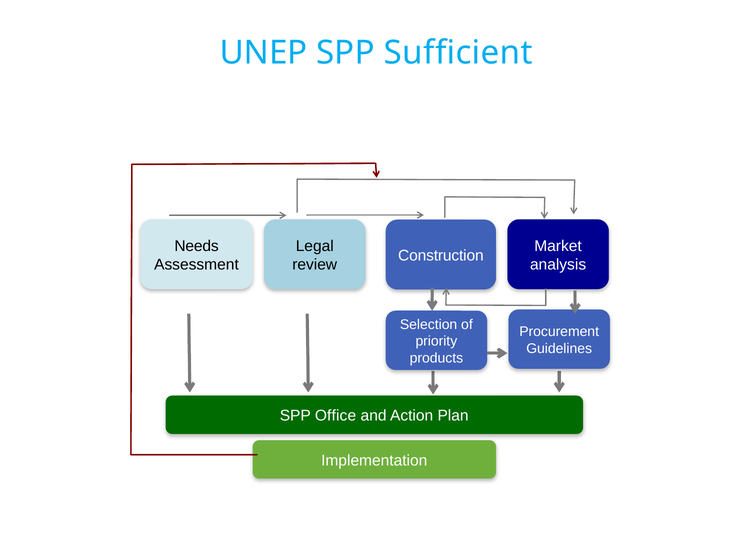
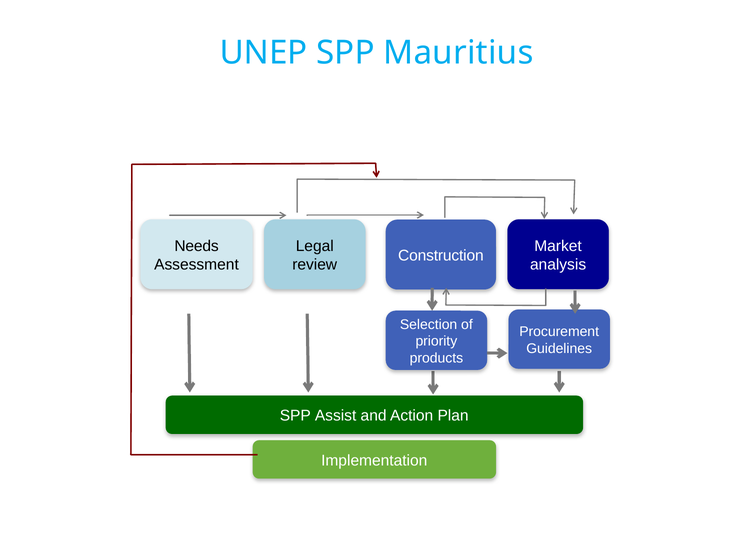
Sufficient: Sufficient -> Mauritius
Office: Office -> Assist
